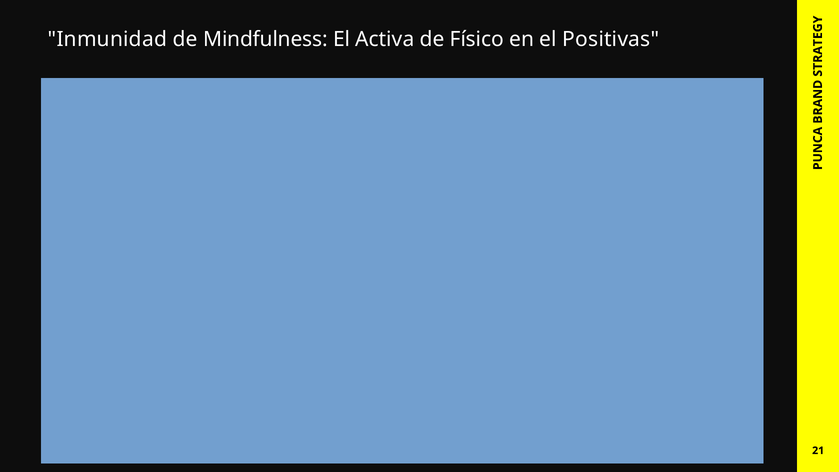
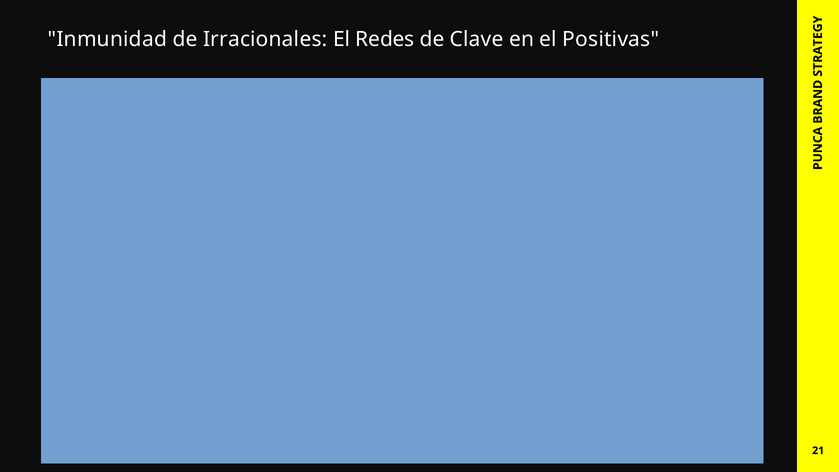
Mindfulness: Mindfulness -> Irracionales
Activa: Activa -> Redes
Físico: Físico -> Clave
